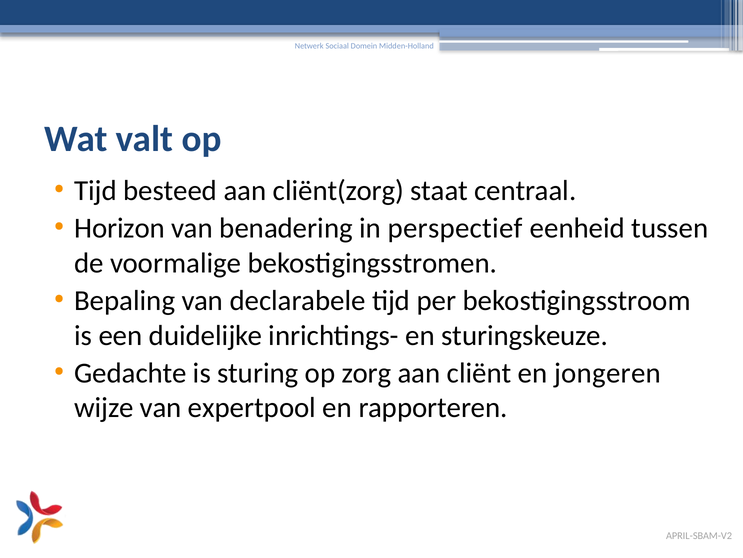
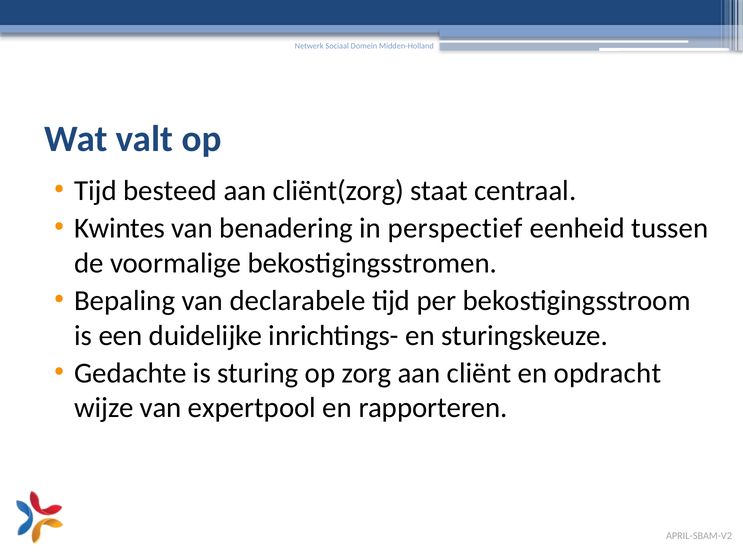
Horizon: Horizon -> Kwintes
jongeren: jongeren -> opdracht
